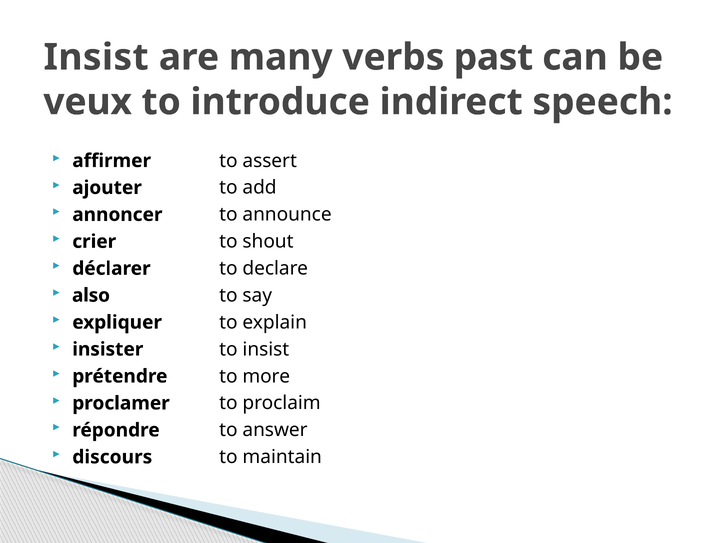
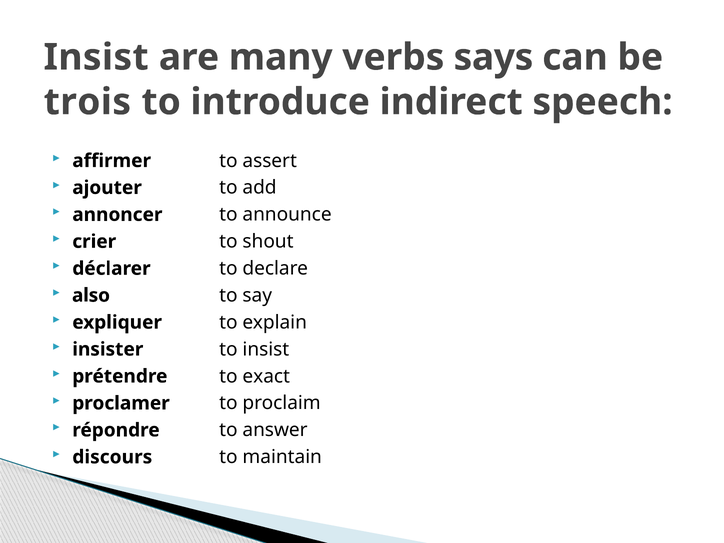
past: past -> says
veux: veux -> trois
more: more -> exact
